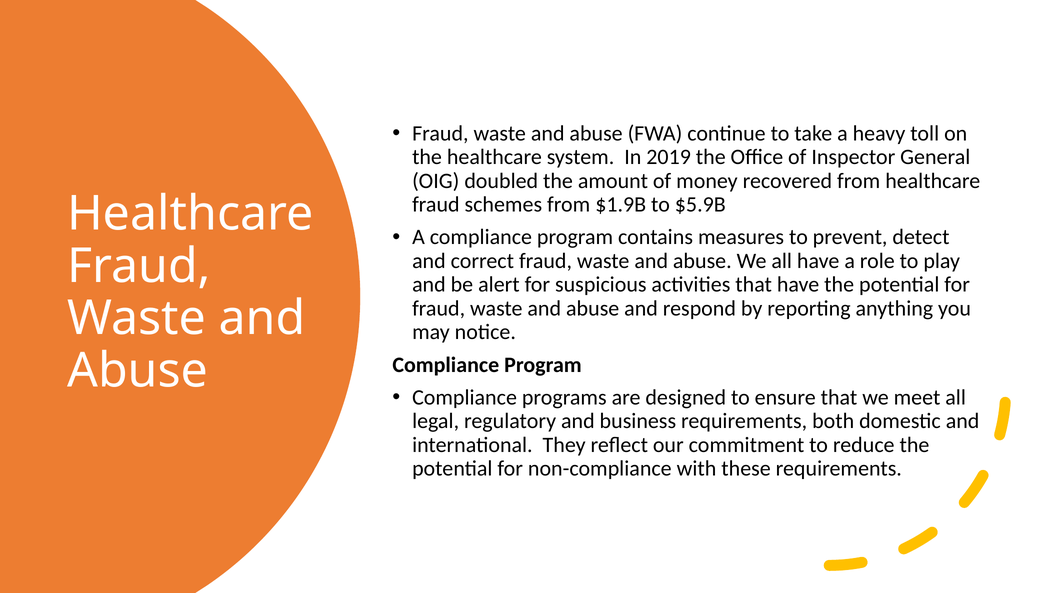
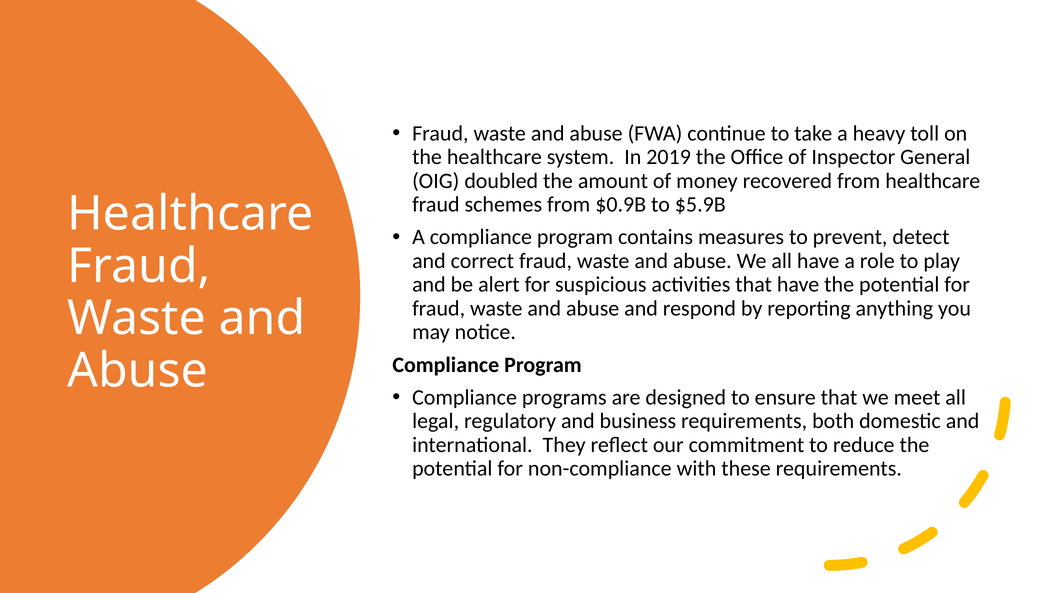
$1.9B: $1.9B -> $0.9B
